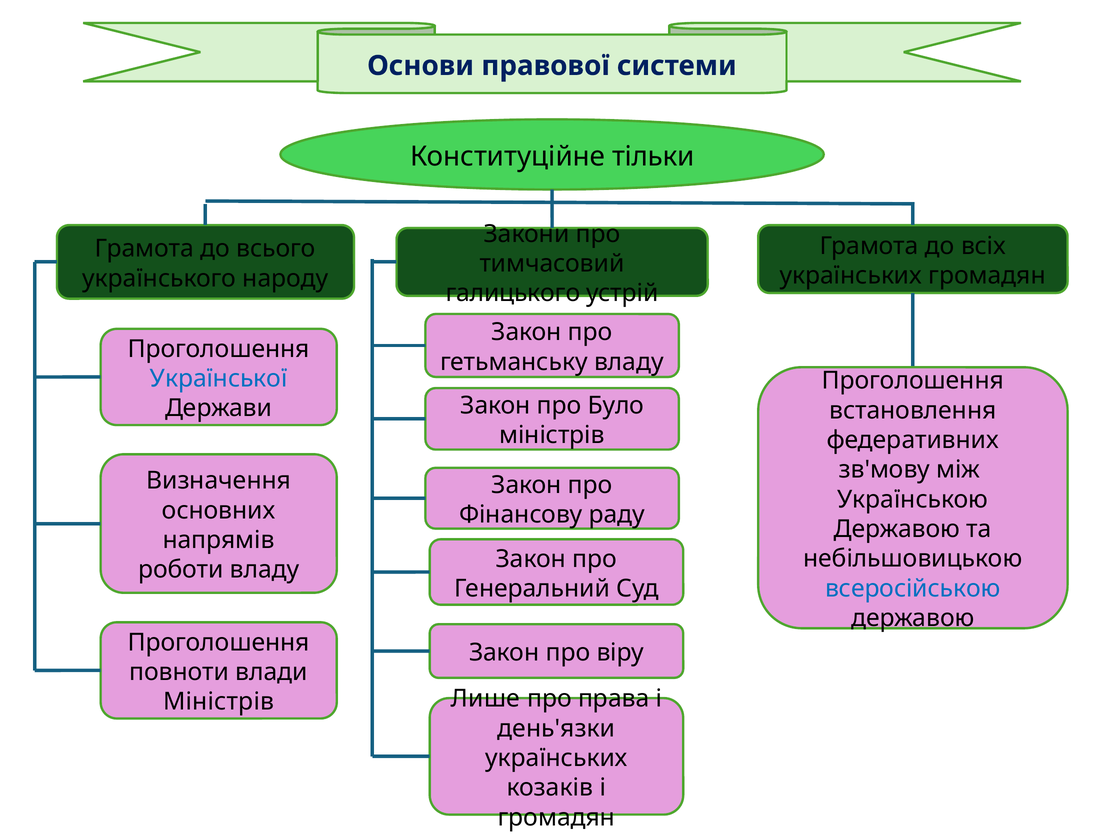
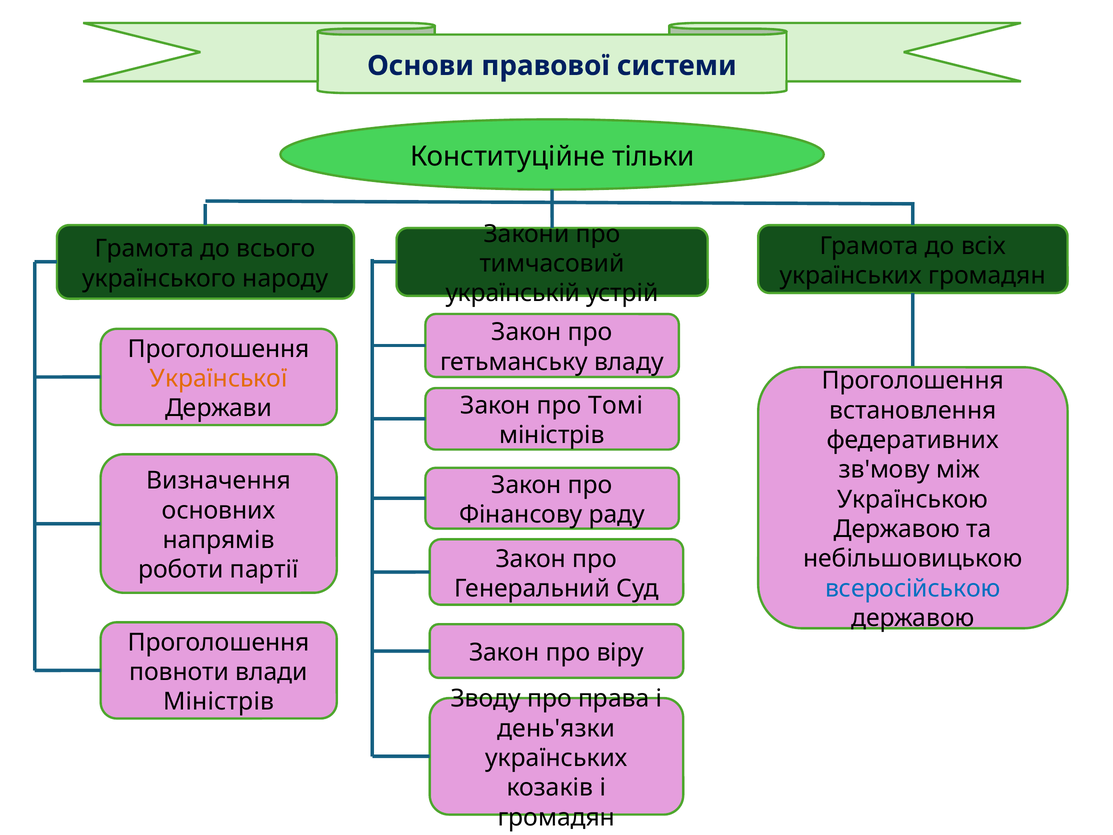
галицького: галицького -> українській
Української colour: blue -> orange
Було: Було -> Томі
роботи владу: владу -> партії
Лише: Лише -> Зводу
